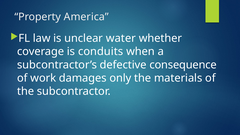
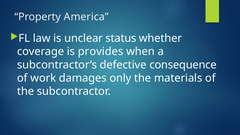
water: water -> status
conduits: conduits -> provides
